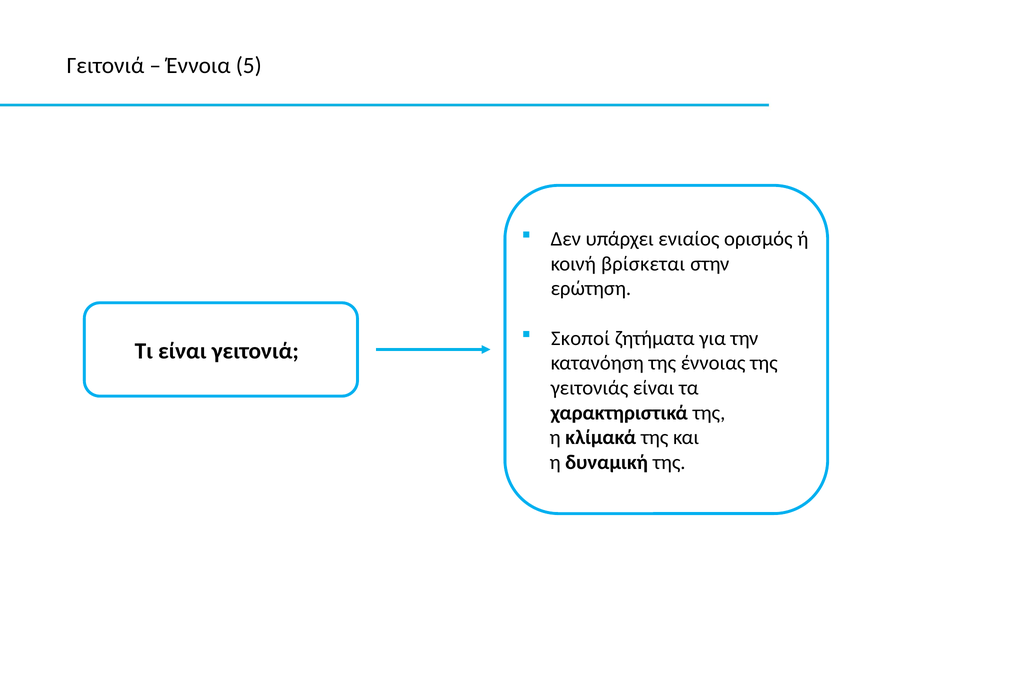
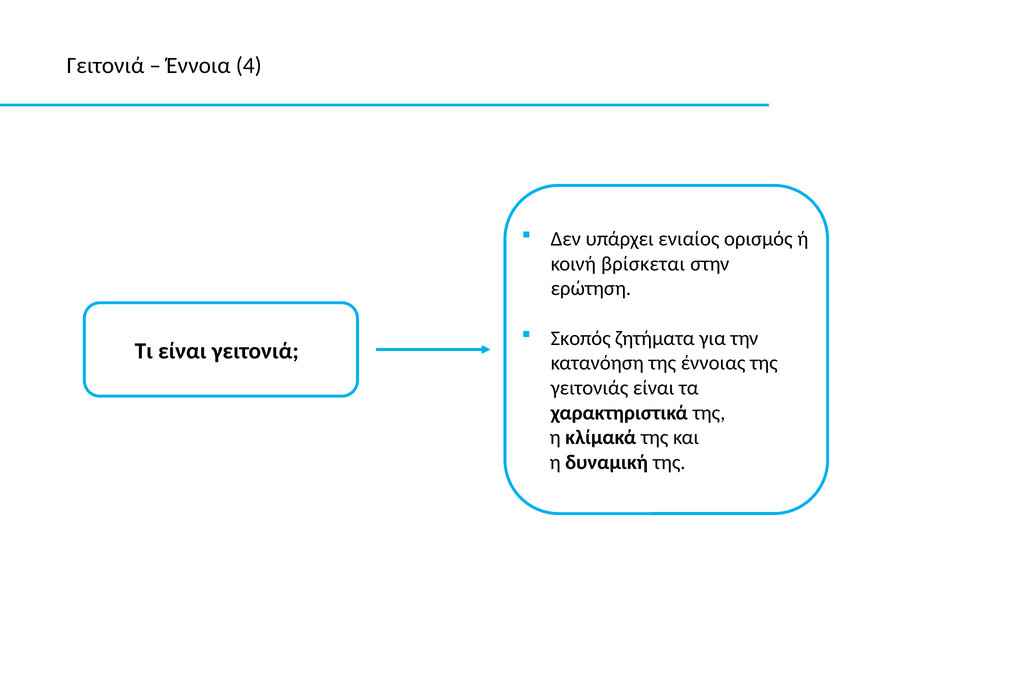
5: 5 -> 4
Σκοποί: Σκοποί -> Σκοπός
